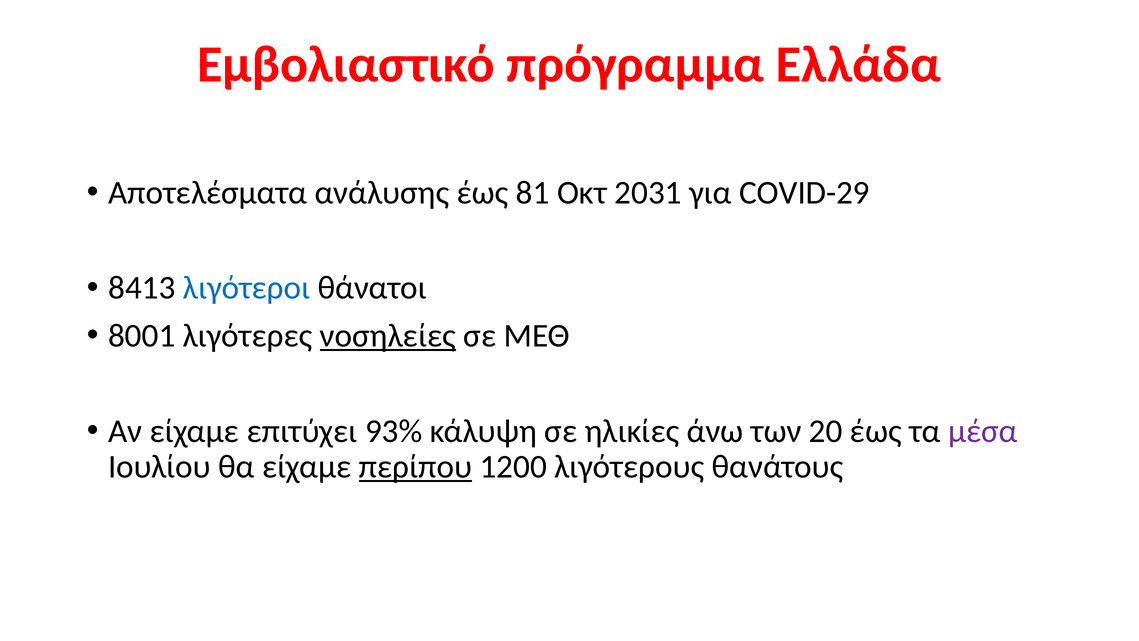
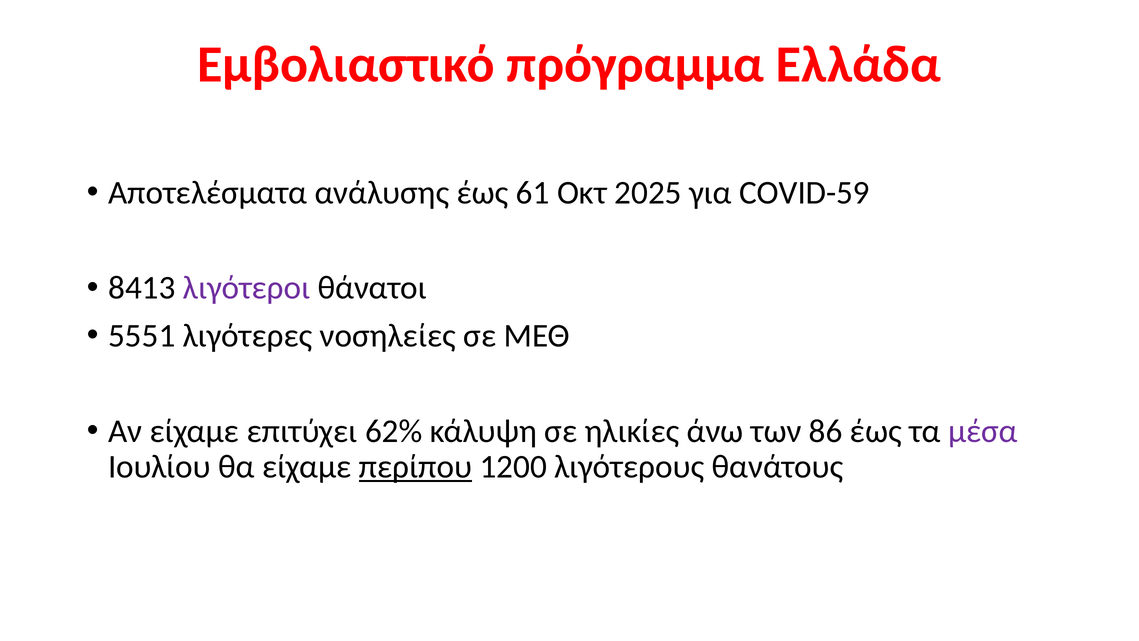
81: 81 -> 61
2031: 2031 -> 2025
COVID-29: COVID-29 -> COVID-59
λιγότεροι colour: blue -> purple
8001: 8001 -> 5551
νοσηλείες underline: present -> none
93%: 93% -> 62%
20: 20 -> 86
